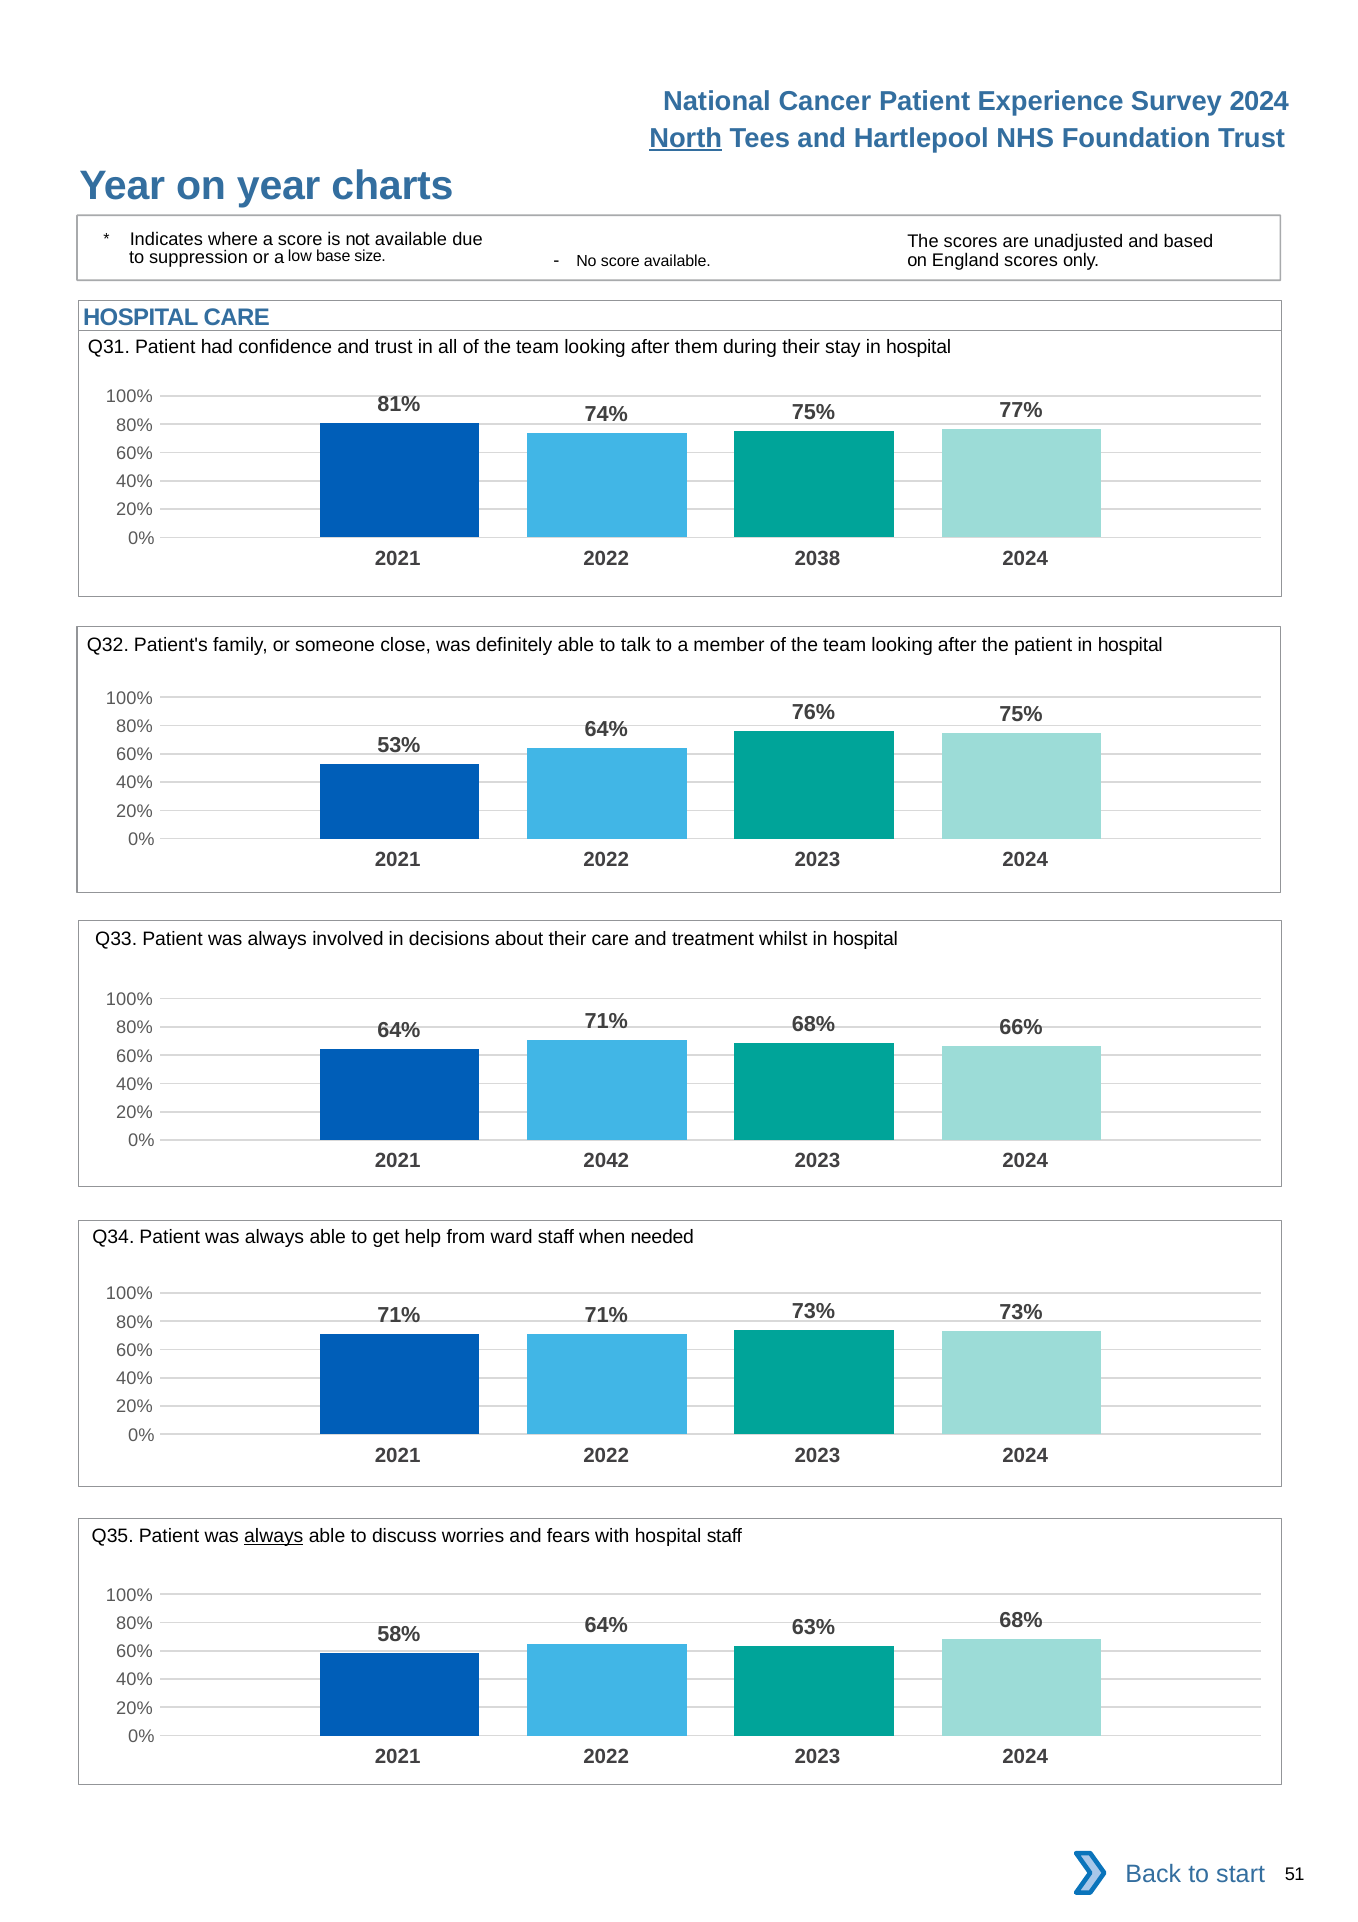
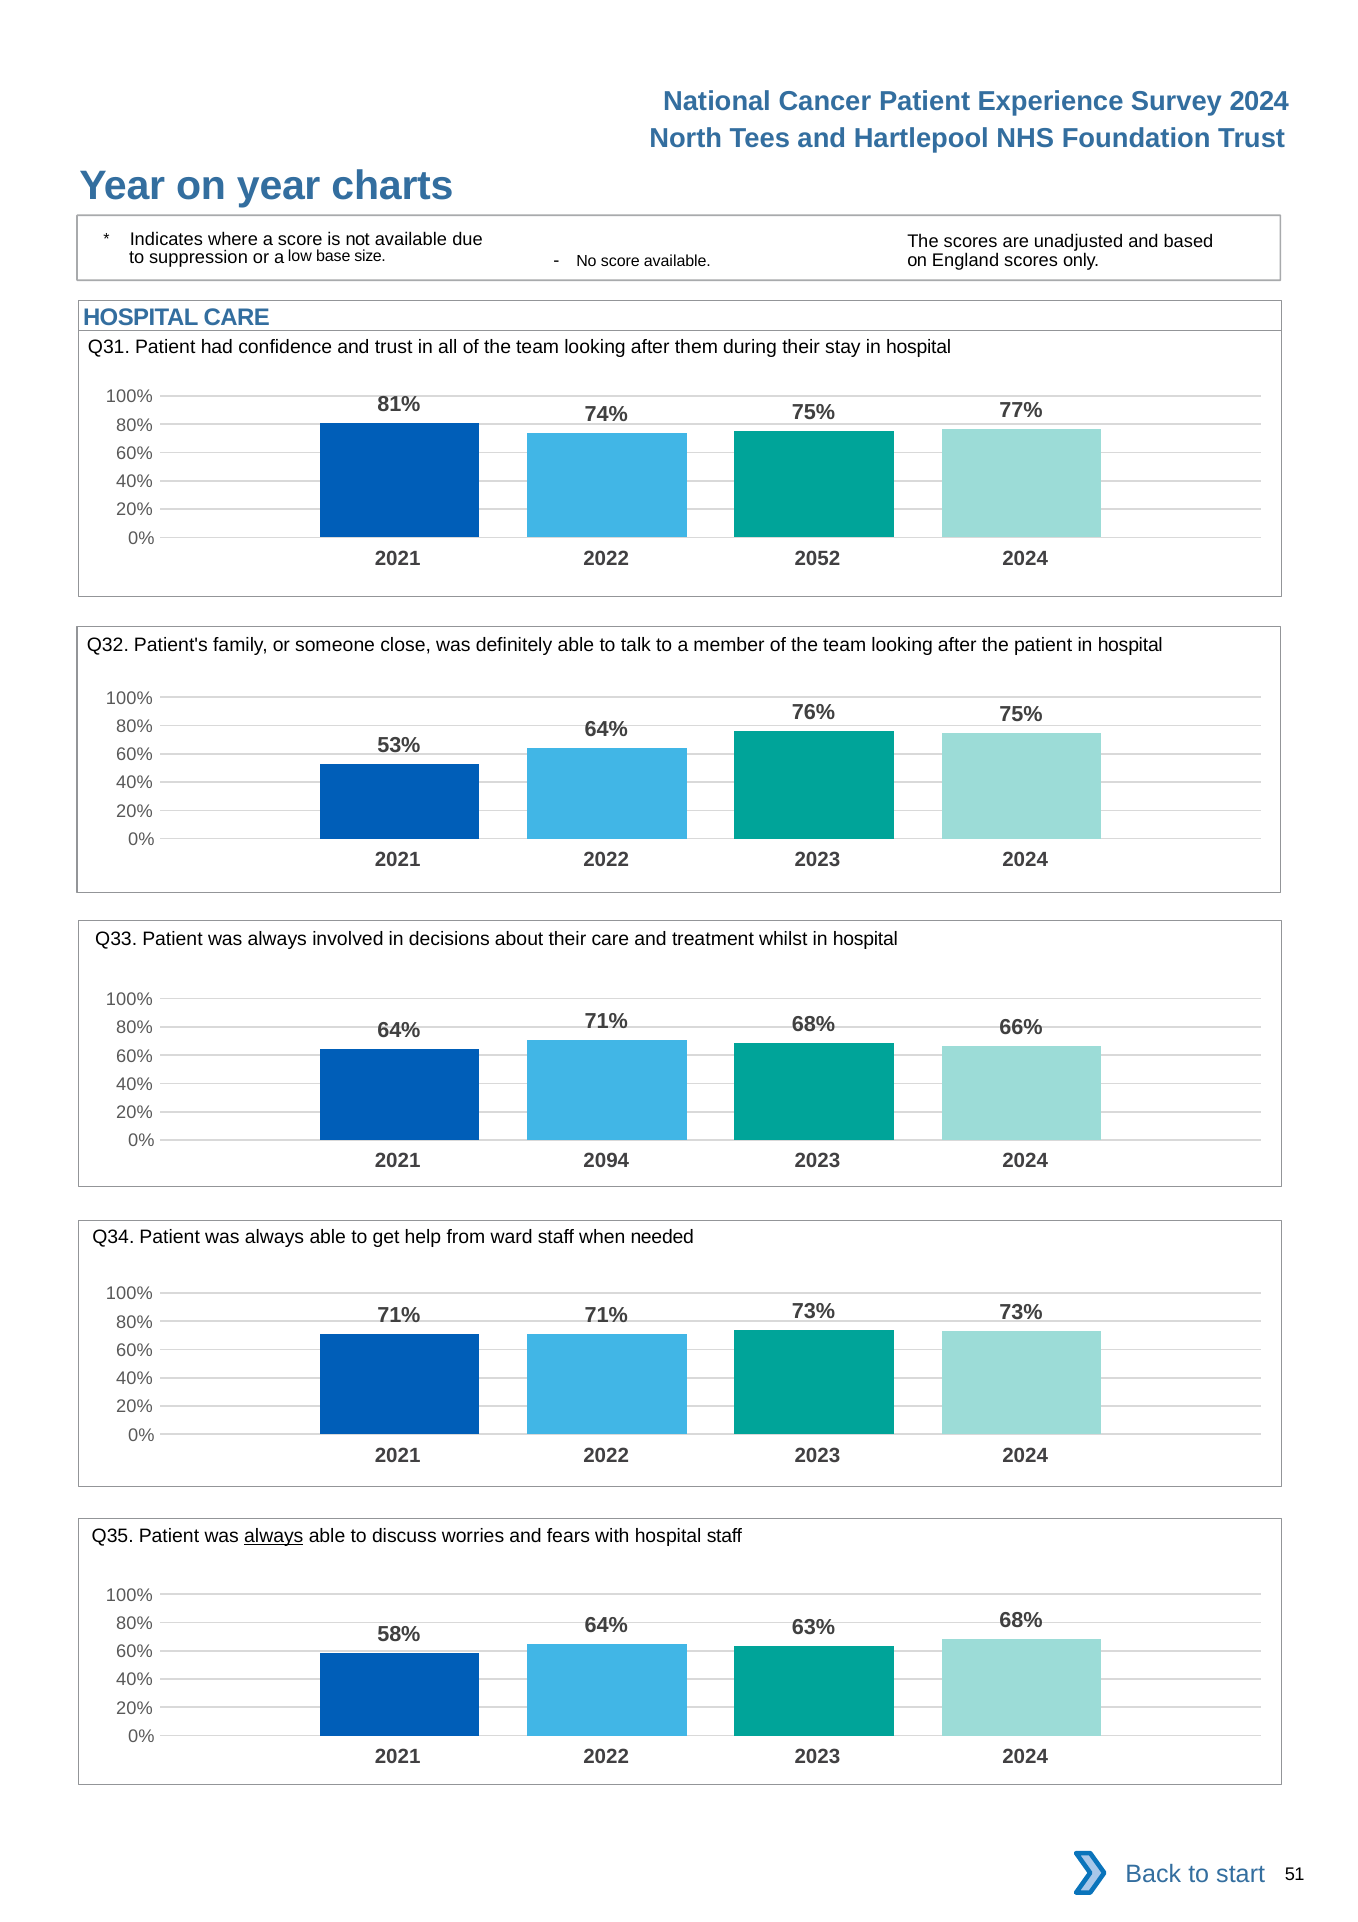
North underline: present -> none
2038: 2038 -> 2052
2042: 2042 -> 2094
